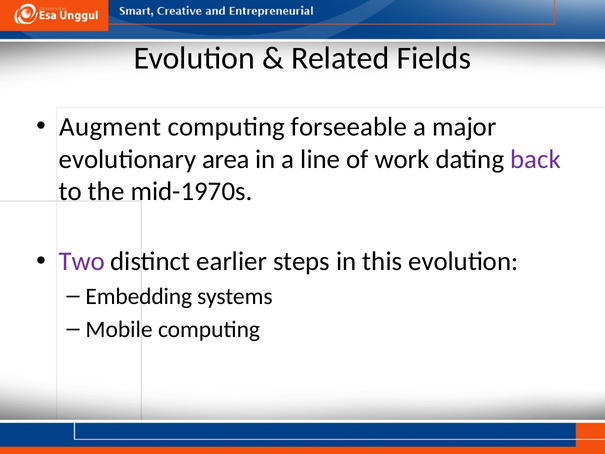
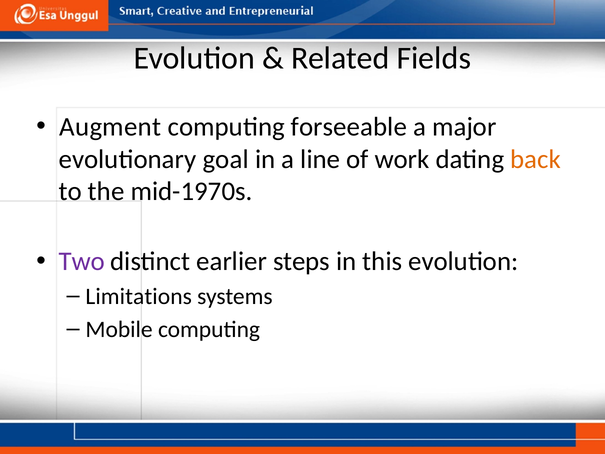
area: area -> goal
back colour: purple -> orange
Embedding: Embedding -> Limitations
